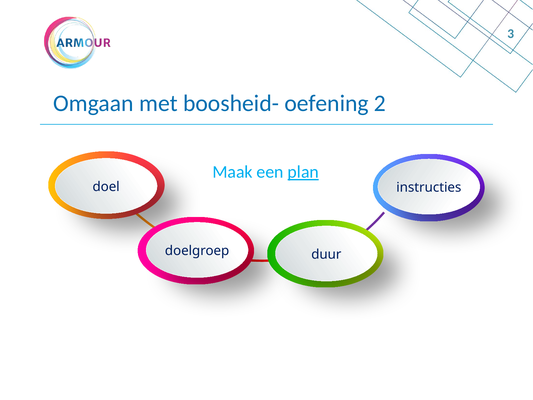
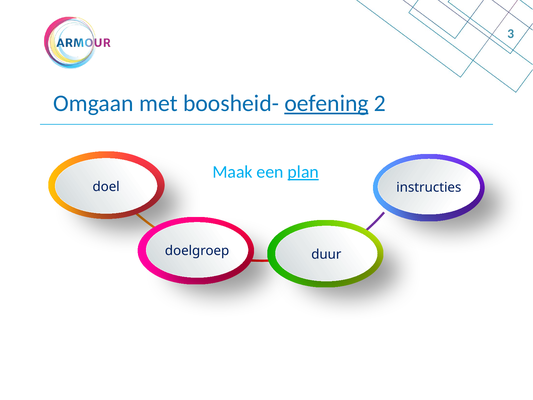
oefening underline: none -> present
